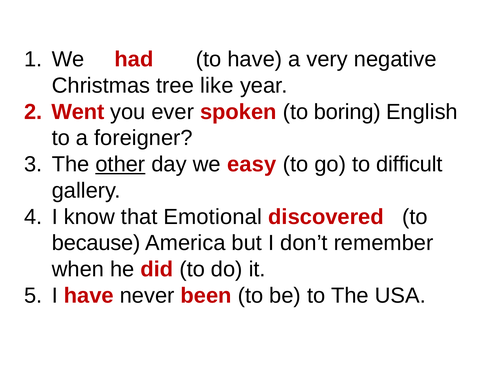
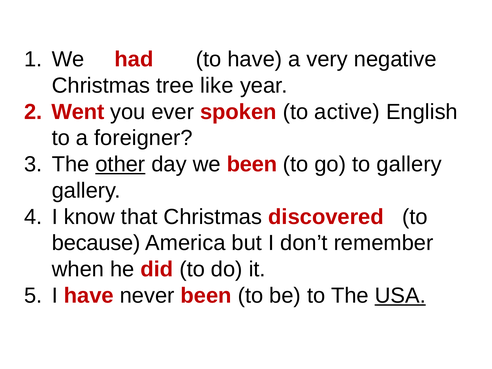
boring: boring -> active
we easy: easy -> been
to difficult: difficult -> gallery
that Emotional: Emotional -> Christmas
USA underline: none -> present
